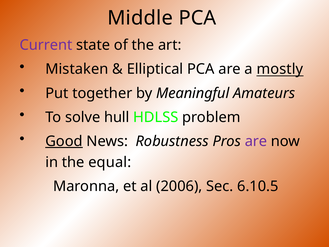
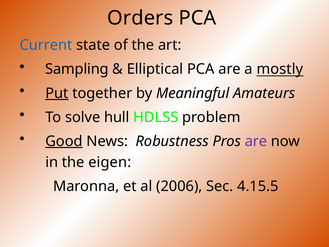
Middle: Middle -> Orders
Current colour: purple -> blue
Mistaken: Mistaken -> Sampling
Put underline: none -> present
equal: equal -> eigen
6.10.5: 6.10.5 -> 4.15.5
